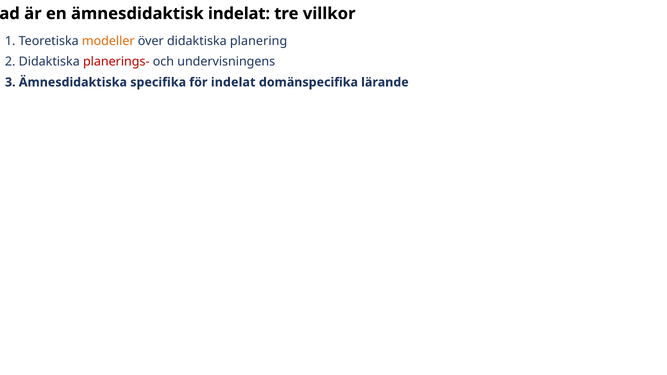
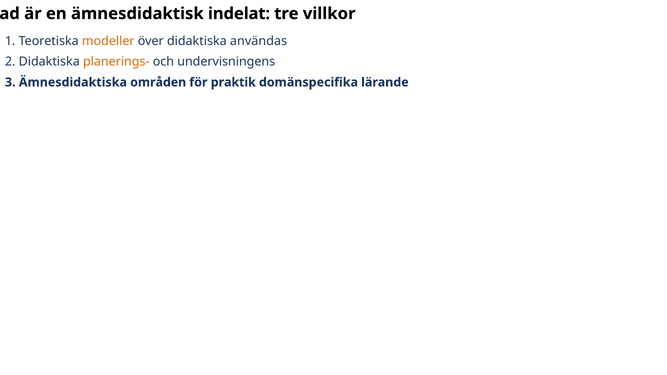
planering: planering -> användas
planerings- colour: red -> orange
specifika: specifika -> områden
för indelat: indelat -> praktik
